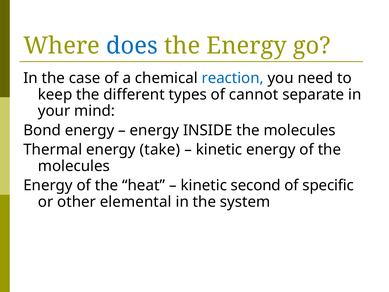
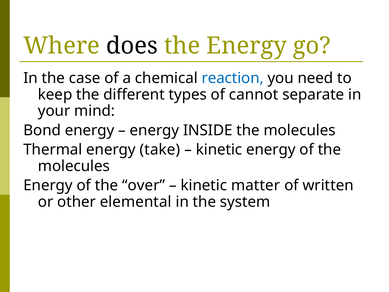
does colour: blue -> black
heat: heat -> over
second: second -> matter
specific: specific -> written
